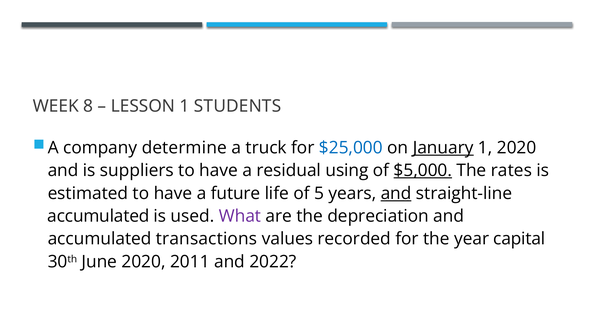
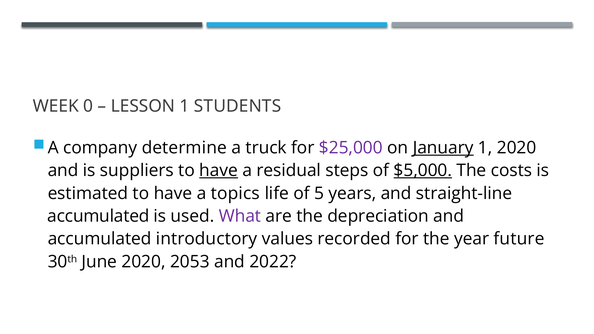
8: 8 -> 0
$25,000 colour: blue -> purple
have at (219, 171) underline: none -> present
using: using -> steps
rates: rates -> costs
future: future -> topics
and at (396, 193) underline: present -> none
transactions: transactions -> introductory
capital: capital -> future
2011: 2011 -> 2053
